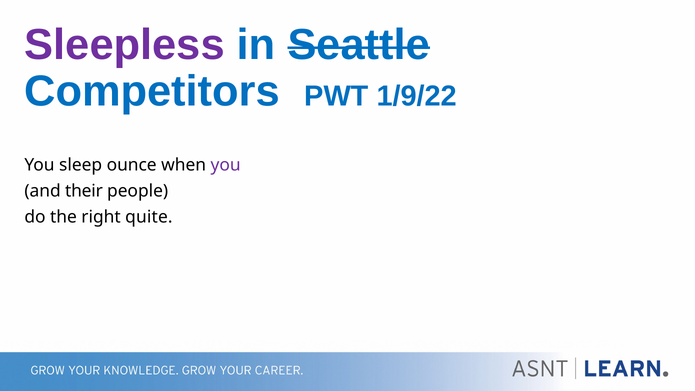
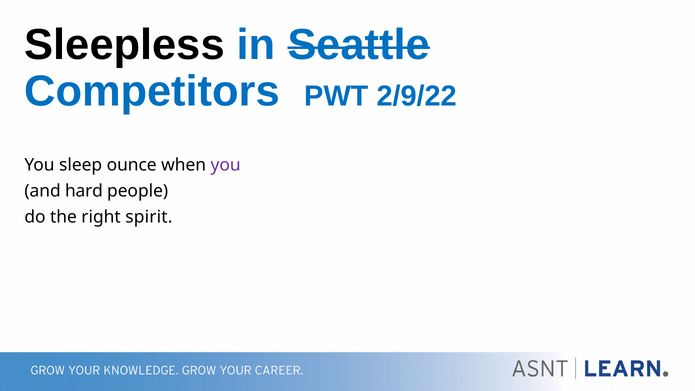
Sleepless colour: purple -> black
1/9/22: 1/9/22 -> 2/9/22
their: their -> hard
quite: quite -> spirit
